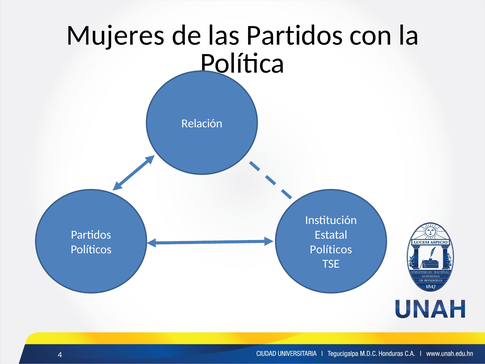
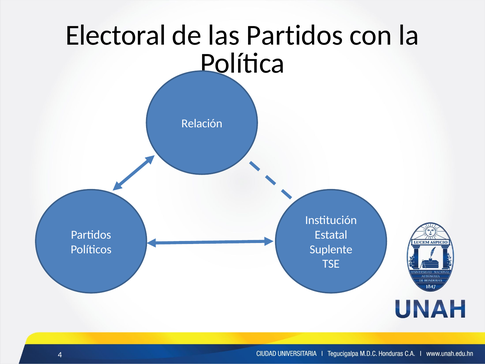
Mujeres: Mujeres -> Electoral
Políticos at (331, 249): Políticos -> Suplente
